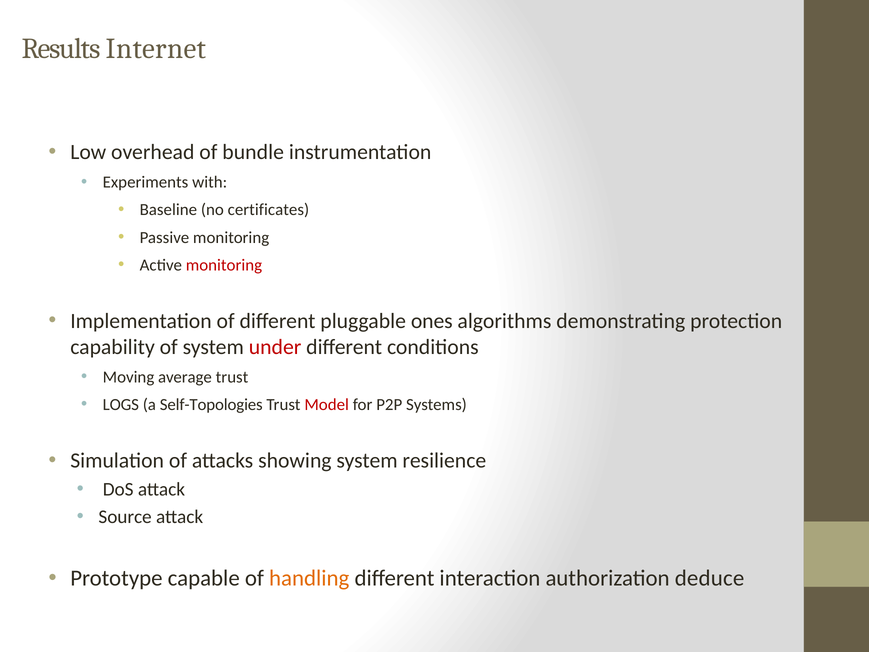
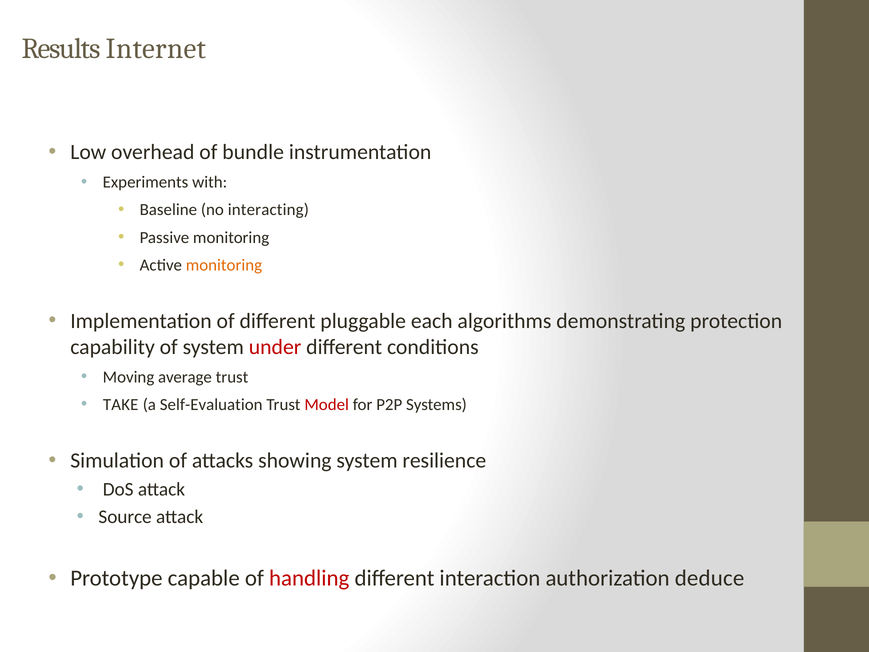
certificates: certificates -> interacting
monitoring at (224, 265) colour: red -> orange
ones: ones -> each
LOGS: LOGS -> TAKE
Self-Topologies: Self-Topologies -> Self-Evaluation
handling colour: orange -> red
